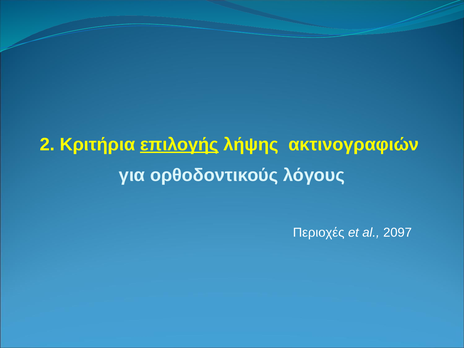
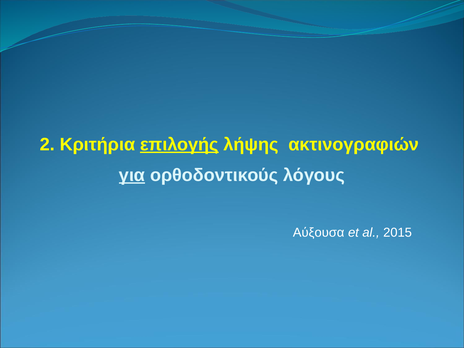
για underline: none -> present
Περιοχές: Περιοχές -> Αύξουσα
2097: 2097 -> 2015
